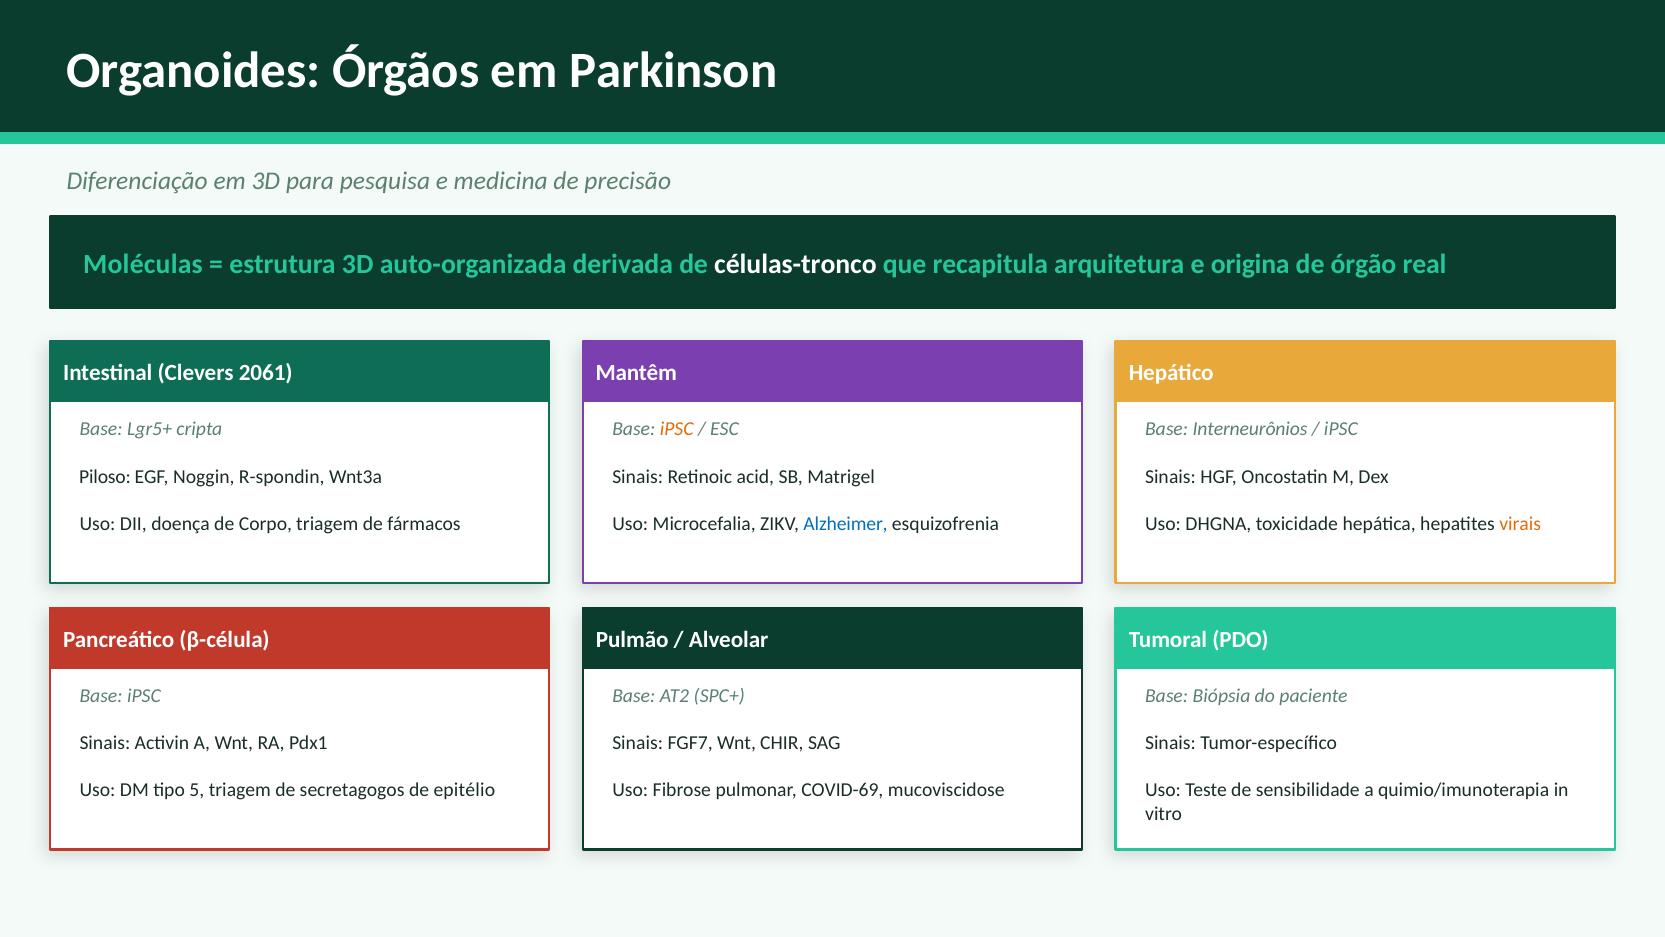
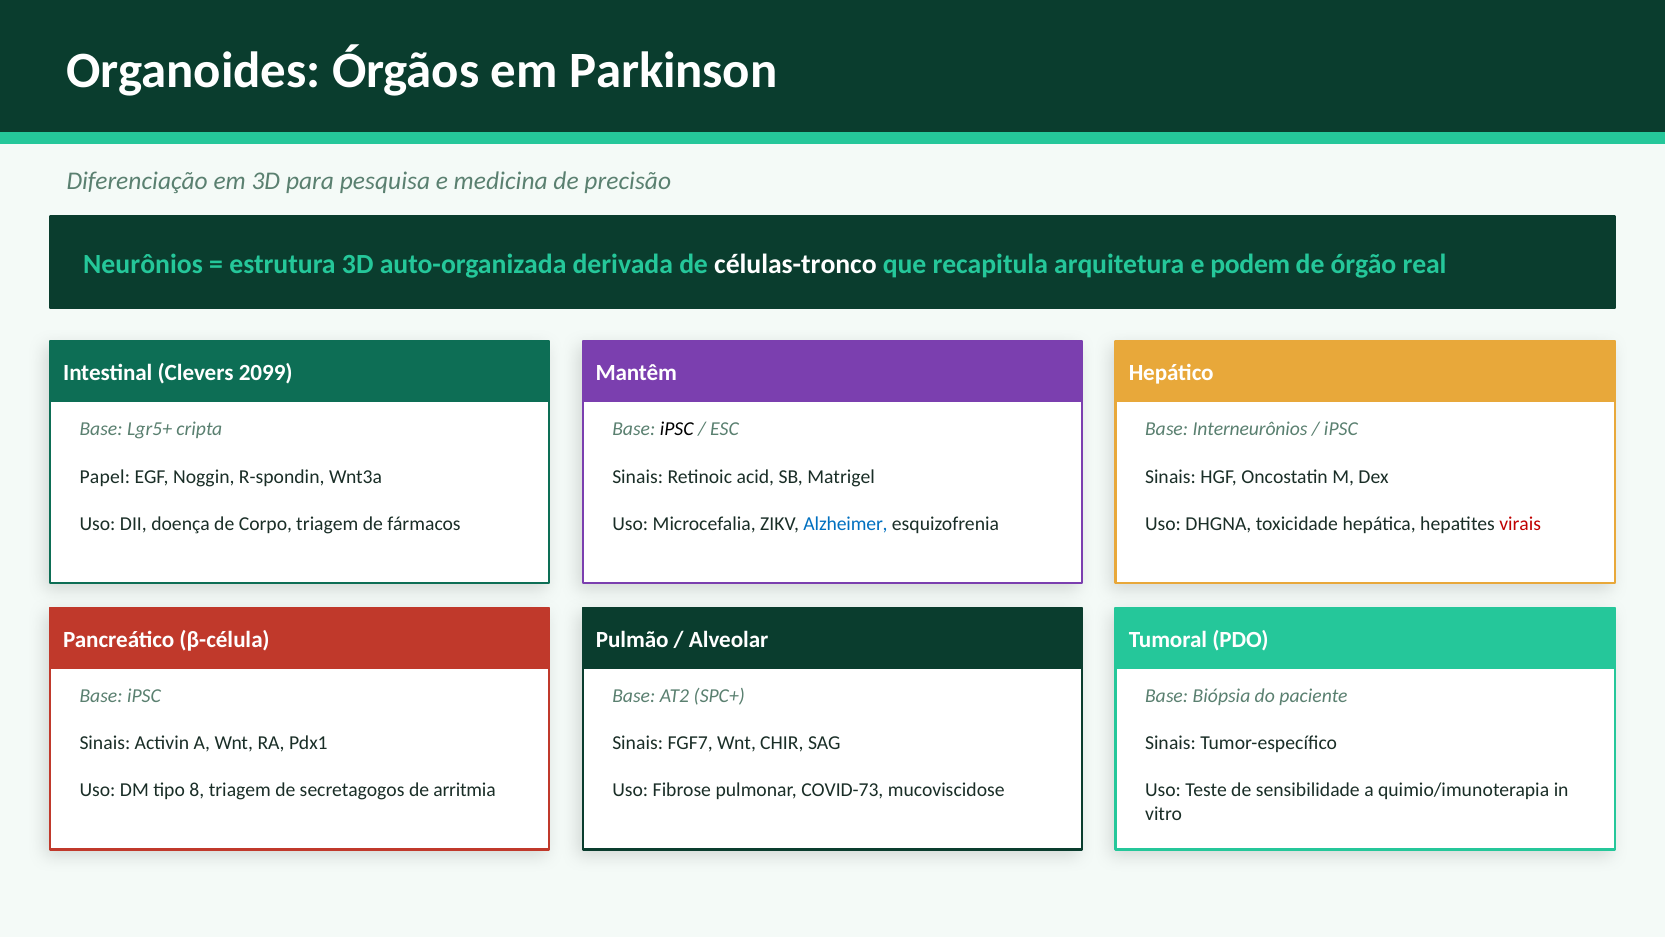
Moléculas: Moléculas -> Neurônios
origina: origina -> podem
2061: 2061 -> 2099
iPSC at (677, 429) colour: orange -> black
Piloso: Piloso -> Papel
virais colour: orange -> red
5: 5 -> 8
epitélio: epitélio -> arritmia
COVID-69: COVID-69 -> COVID-73
